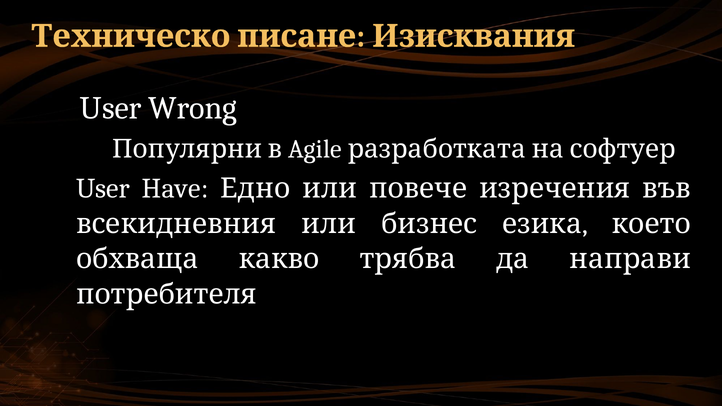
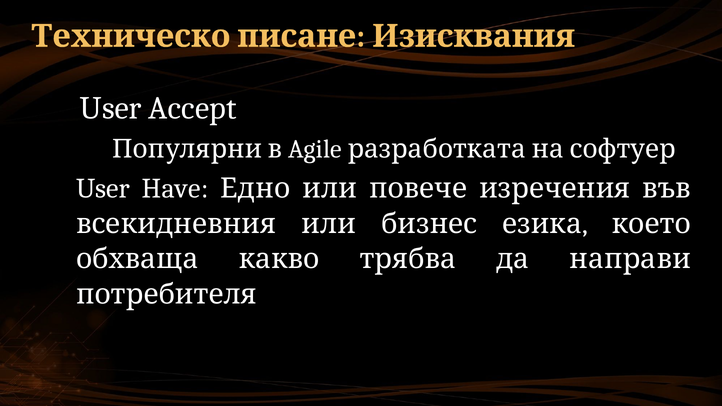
Wrong: Wrong -> Accept
